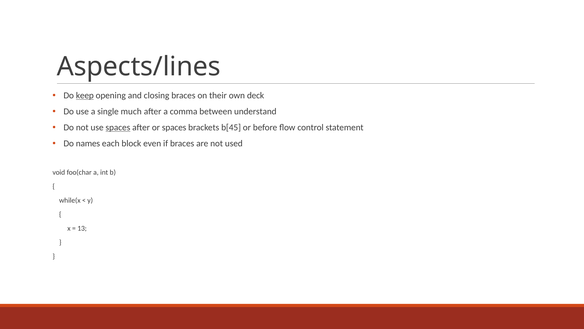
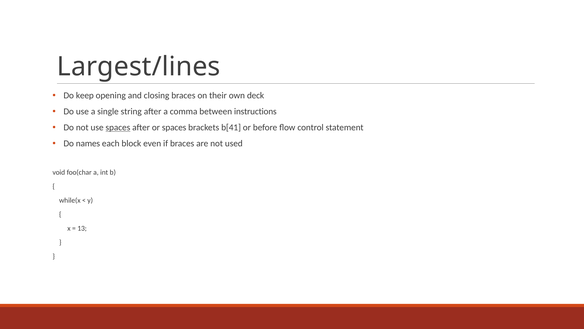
Aspects/lines: Aspects/lines -> Largest/lines
keep underline: present -> none
much: much -> string
understand: understand -> instructions
b[45: b[45 -> b[41
